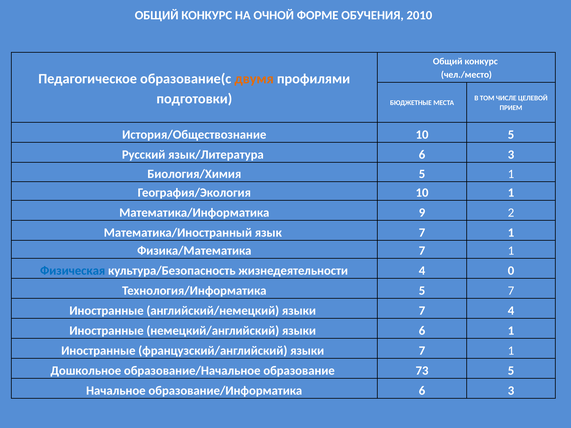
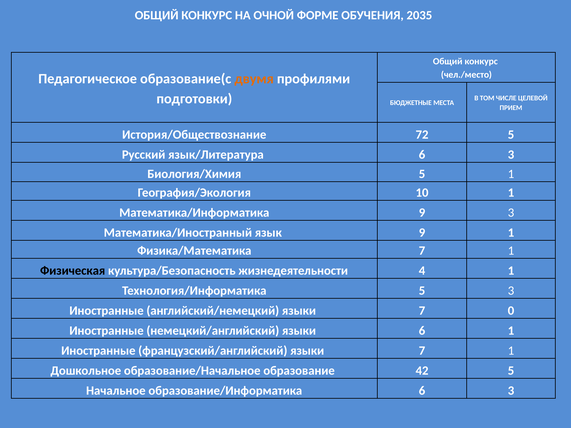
2010: 2010 -> 2035
История/Обществознание 10: 10 -> 72
9 2: 2 -> 3
язык 7: 7 -> 9
Физическая colour: blue -> black
4 0: 0 -> 1
5 7: 7 -> 3
7 4: 4 -> 0
73: 73 -> 42
